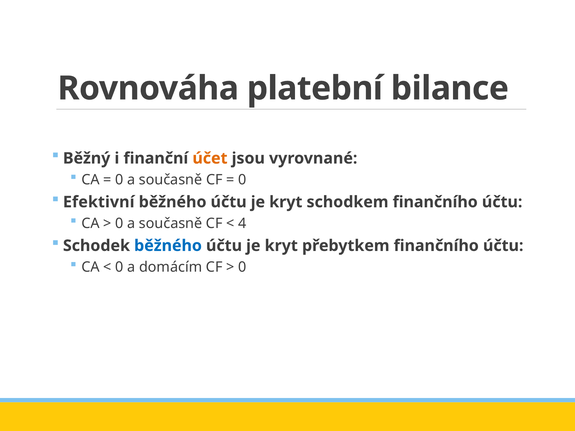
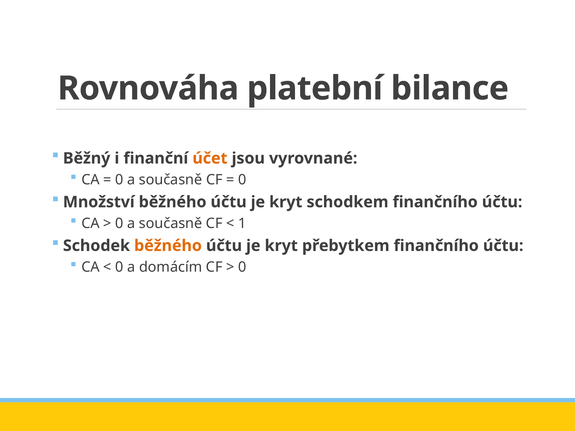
Efektivní: Efektivní -> Množství
4: 4 -> 1
běžného at (168, 246) colour: blue -> orange
